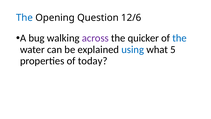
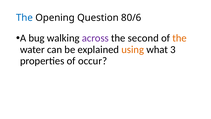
12/6: 12/6 -> 80/6
quicker: quicker -> second
the at (180, 38) colour: blue -> orange
using colour: blue -> orange
5: 5 -> 3
today: today -> occur
